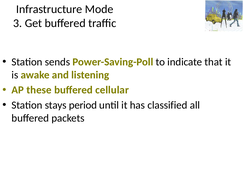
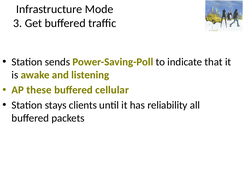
period: period -> clients
classified: classified -> reliability
